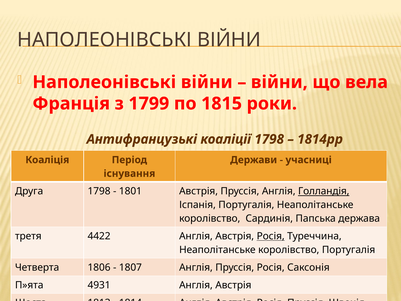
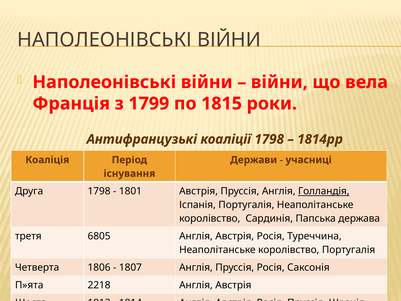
4422: 4422 -> 6805
Росія at (271, 236) underline: present -> none
4931: 4931 -> 2218
